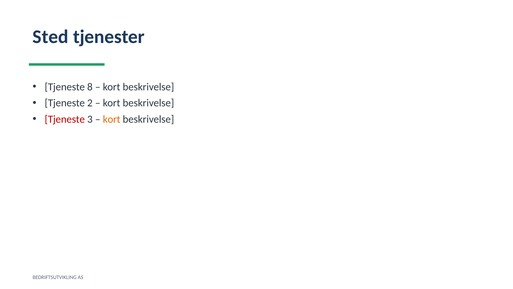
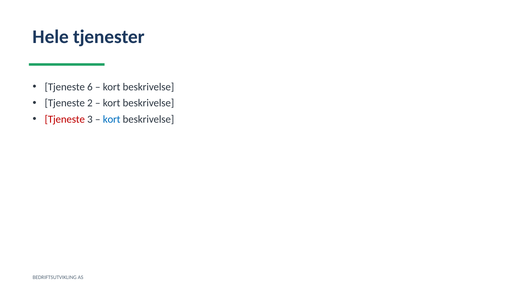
Sted: Sted -> Hele
8: 8 -> 6
kort at (112, 119) colour: orange -> blue
